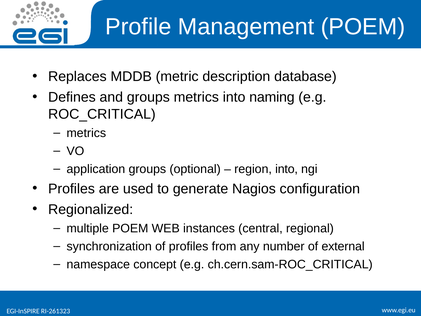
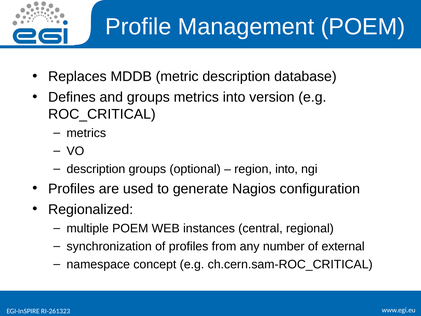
naming: naming -> version
application at (96, 169): application -> description
